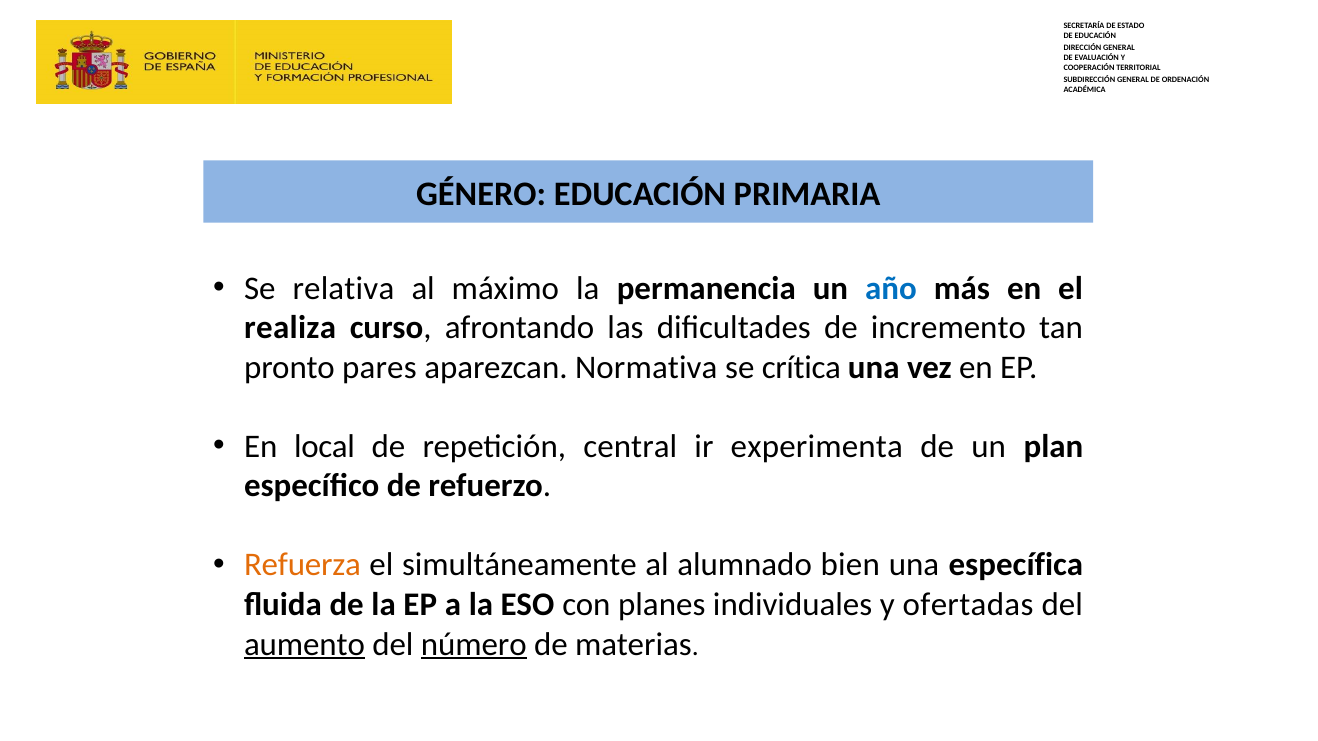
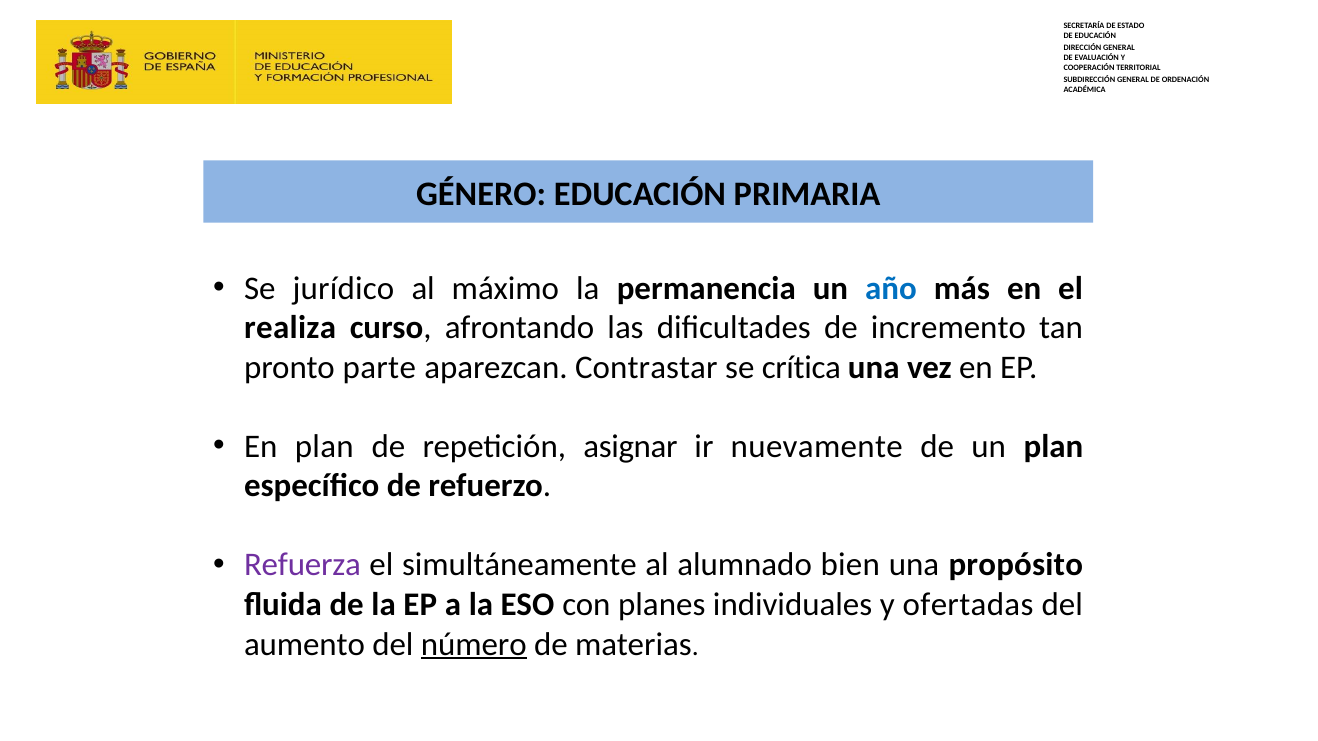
relativa: relativa -> jurídico
pares: pares -> parte
Normativa: Normativa -> Contrastar
En local: local -> plan
central: central -> asignar
experimenta: experimenta -> nuevamente
Refuerza colour: orange -> purple
específica: específica -> propósito
aumento underline: present -> none
